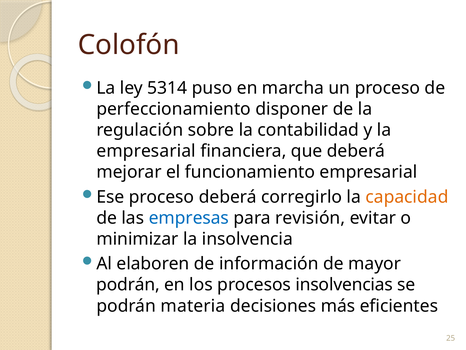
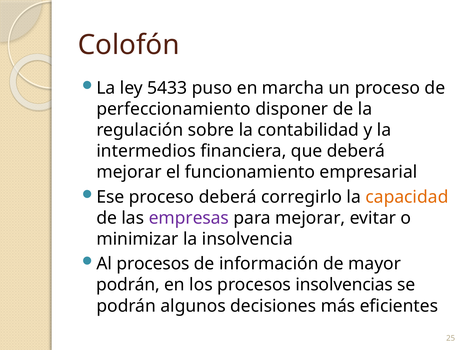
5314: 5314 -> 5433
empresarial at (146, 151): empresarial -> intermedios
empresas colour: blue -> purple
para revisión: revisión -> mejorar
Al elaboren: elaboren -> procesos
materia: materia -> algunos
